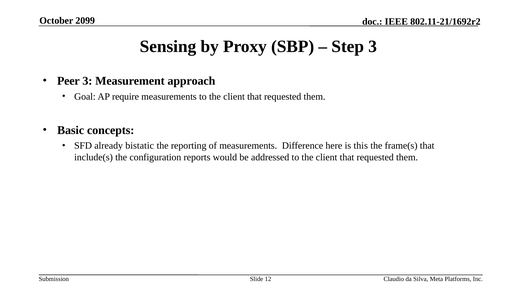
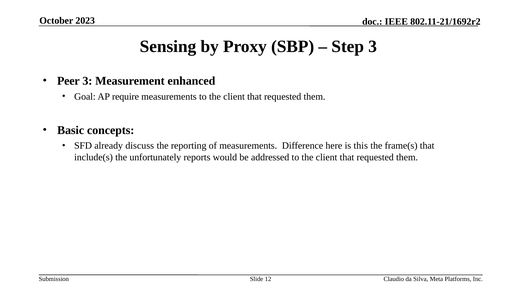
2099: 2099 -> 2023
approach: approach -> enhanced
bistatic: bistatic -> discuss
configuration: configuration -> unfortunately
